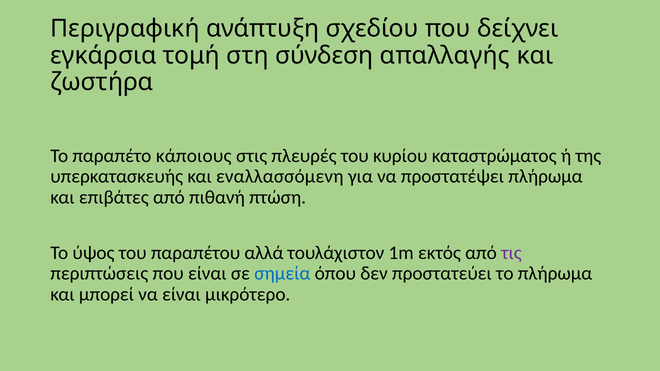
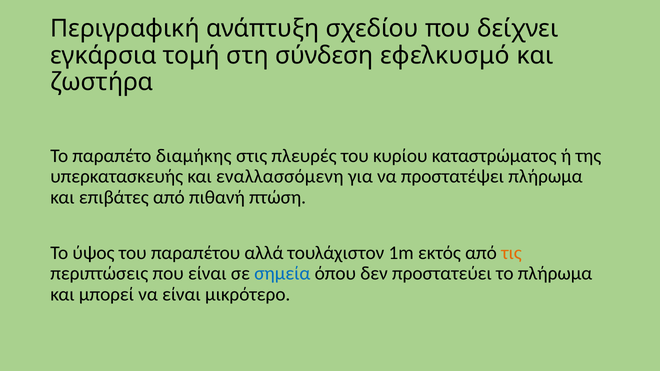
απαλλαγής: απαλλαγής -> εφελκυσμό
κάποιους: κάποιους -> διαμήκης
τις colour: purple -> orange
